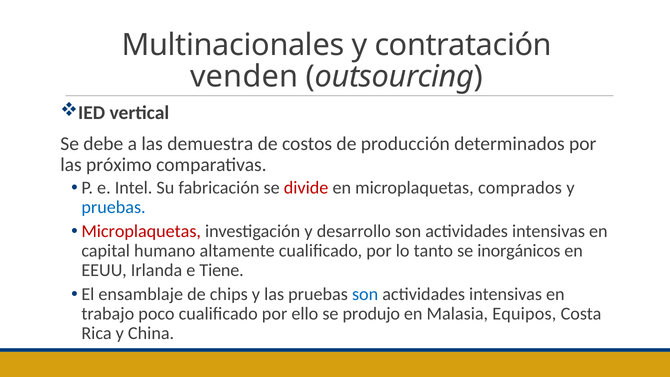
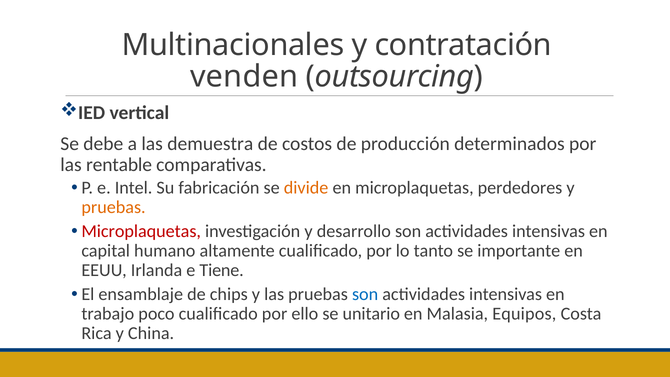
próximo: próximo -> rentable
divide colour: red -> orange
comprados: comprados -> perdedores
pruebas at (114, 207) colour: blue -> orange
inorgánicos: inorgánicos -> importante
produjo: produjo -> unitario
